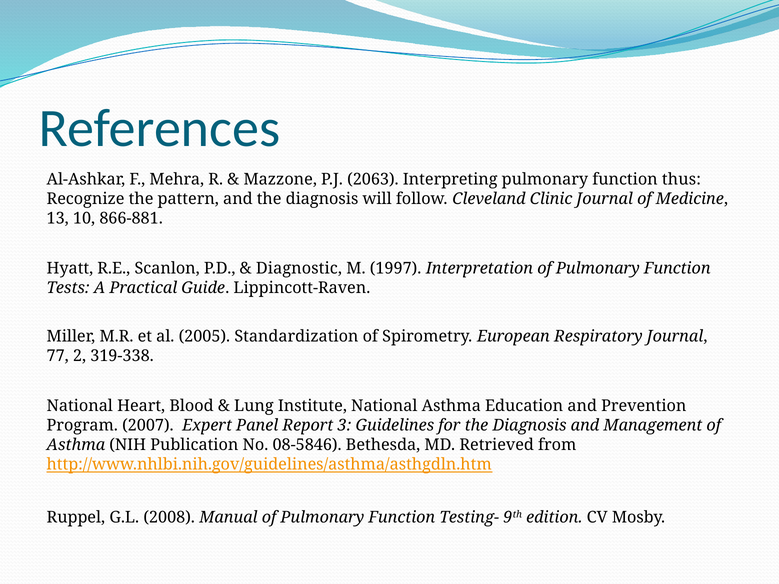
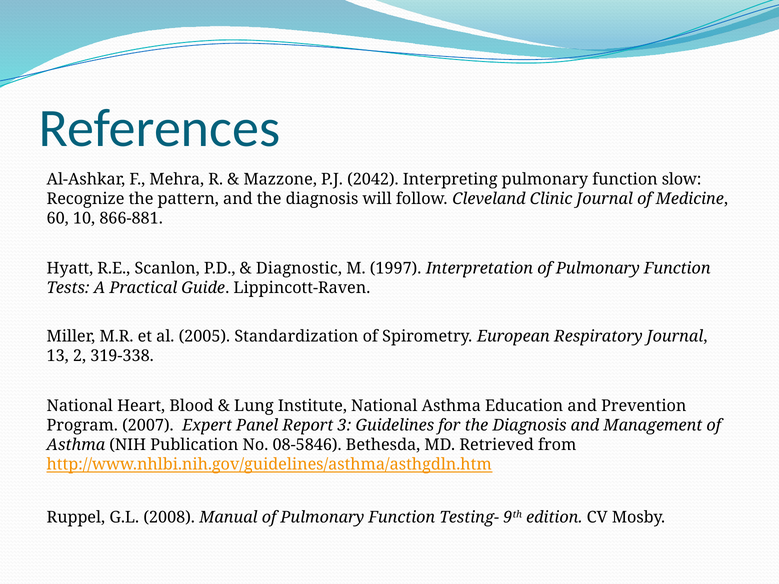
2063: 2063 -> 2042
thus: thus -> slow
13: 13 -> 60
77: 77 -> 13
